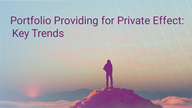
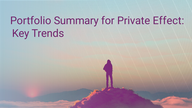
Providing: Providing -> Summary
